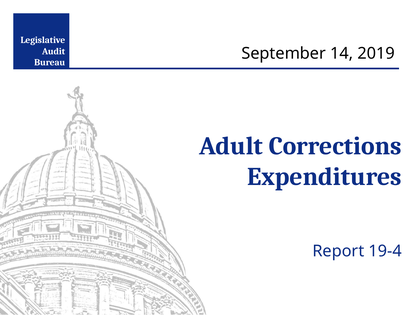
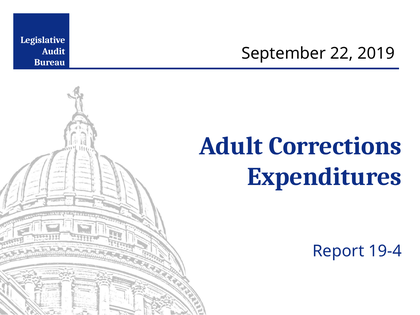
14: 14 -> 22
